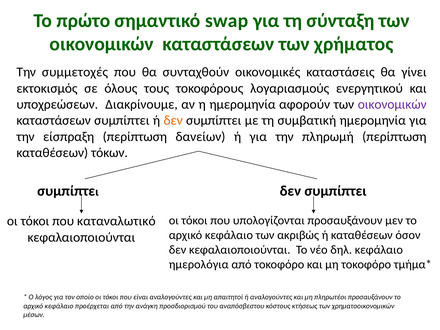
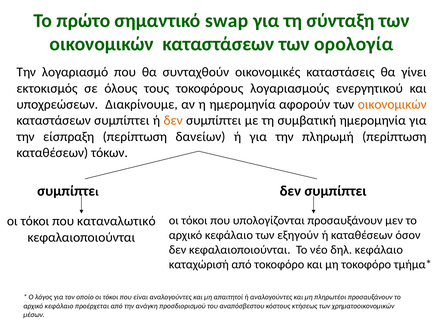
χρήματος: χρήματος -> ορολογία
συμμετοχές: συμμετοχές -> λογαριασμό
οικονομικών at (392, 104) colour: purple -> orange
ακριβώς: ακριβώς -> εξηγούν
ημερολόγια: ημερολόγια -> καταχώρισή
